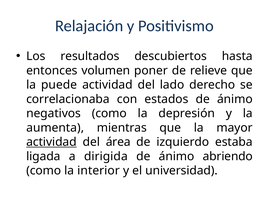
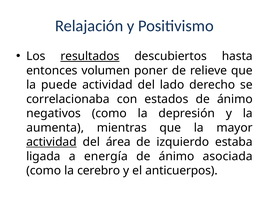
resultados underline: none -> present
dirigida: dirigida -> energía
abriendo: abriendo -> asociada
interior: interior -> cerebro
universidad: universidad -> anticuerpos
